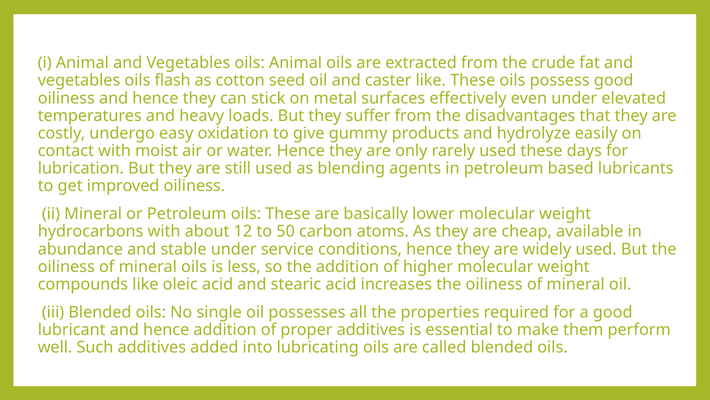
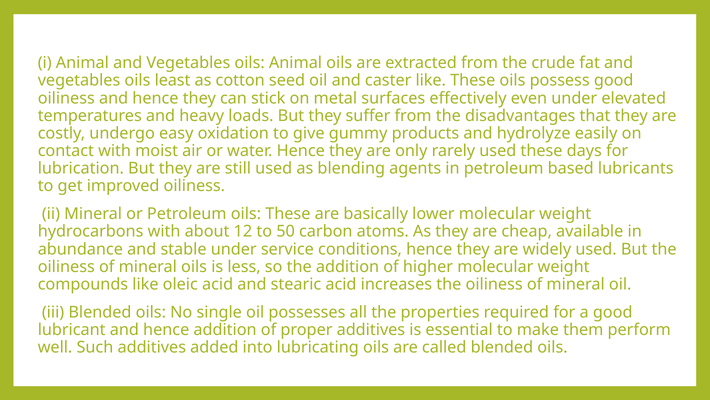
flash: flash -> least
